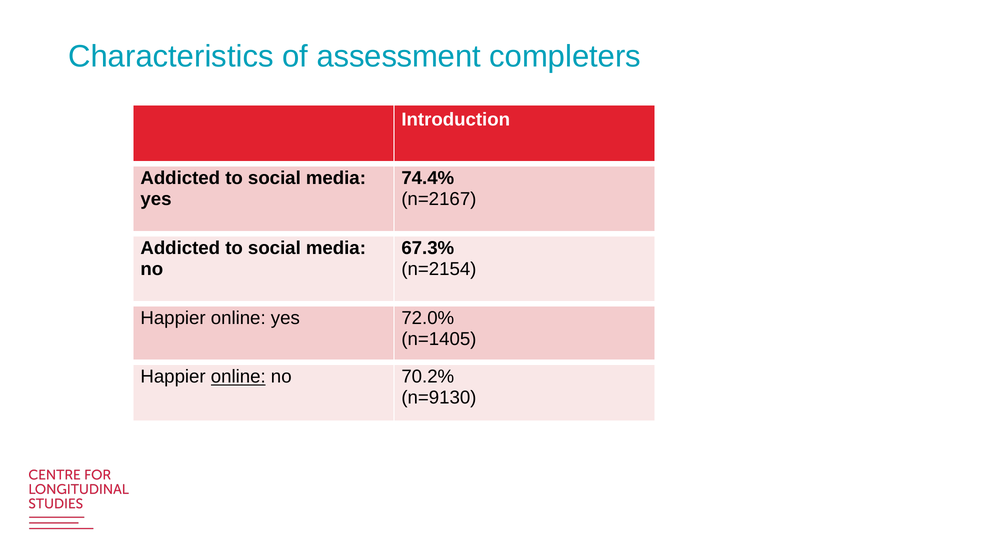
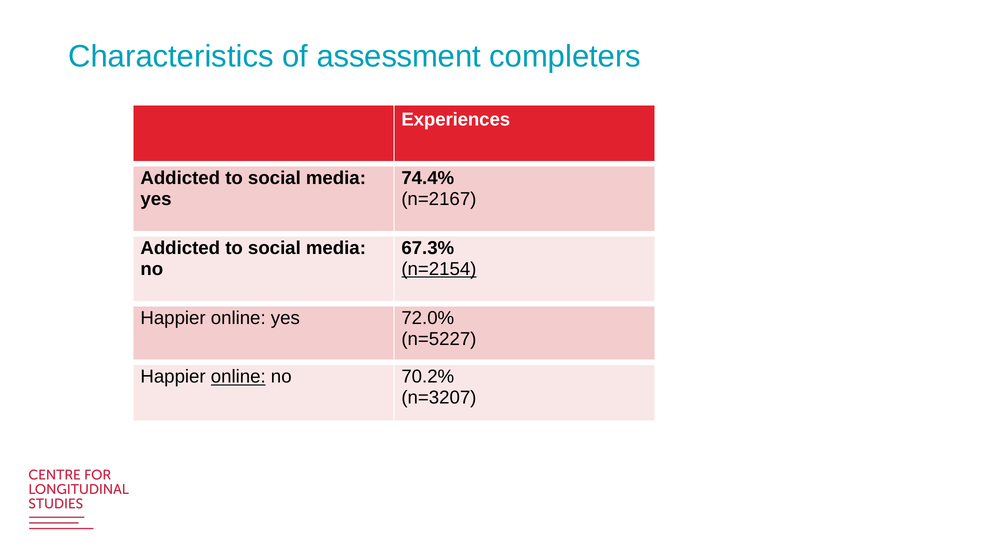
Introduction: Introduction -> Experiences
n=2154 underline: none -> present
n=1405: n=1405 -> n=5227
n=9130: n=9130 -> n=3207
